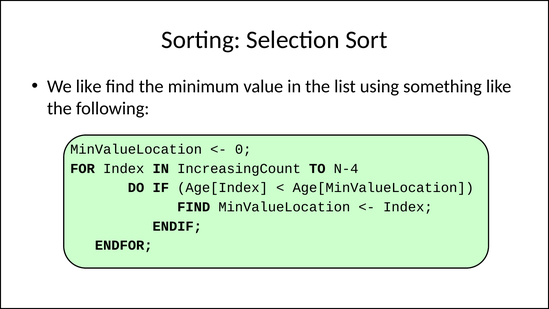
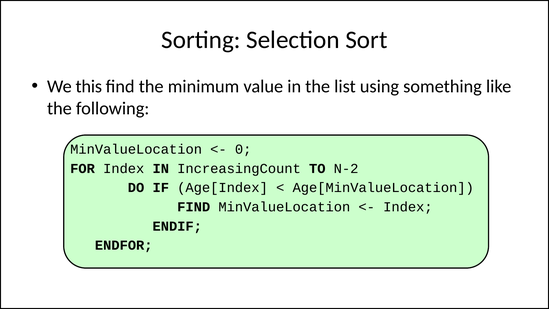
We like: like -> this
N-4: N-4 -> N-2
